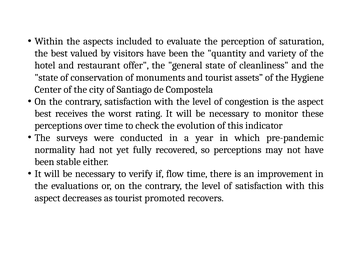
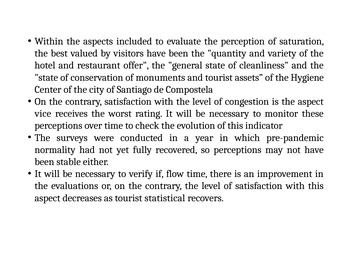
best at (43, 113): best -> vice
promoted: promoted -> statistical
